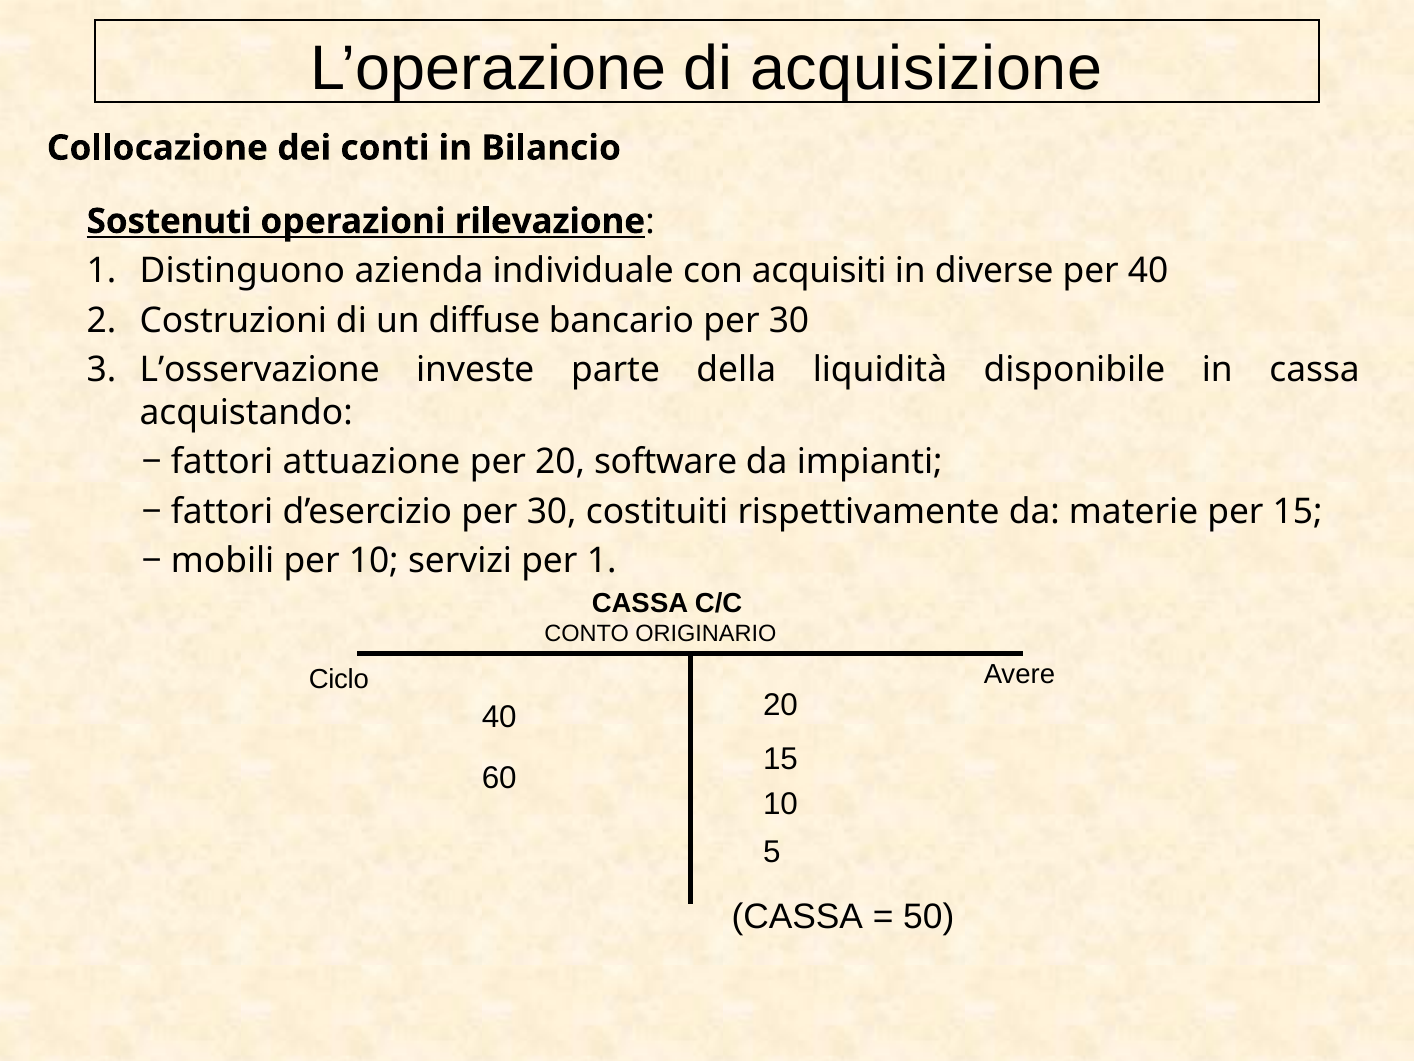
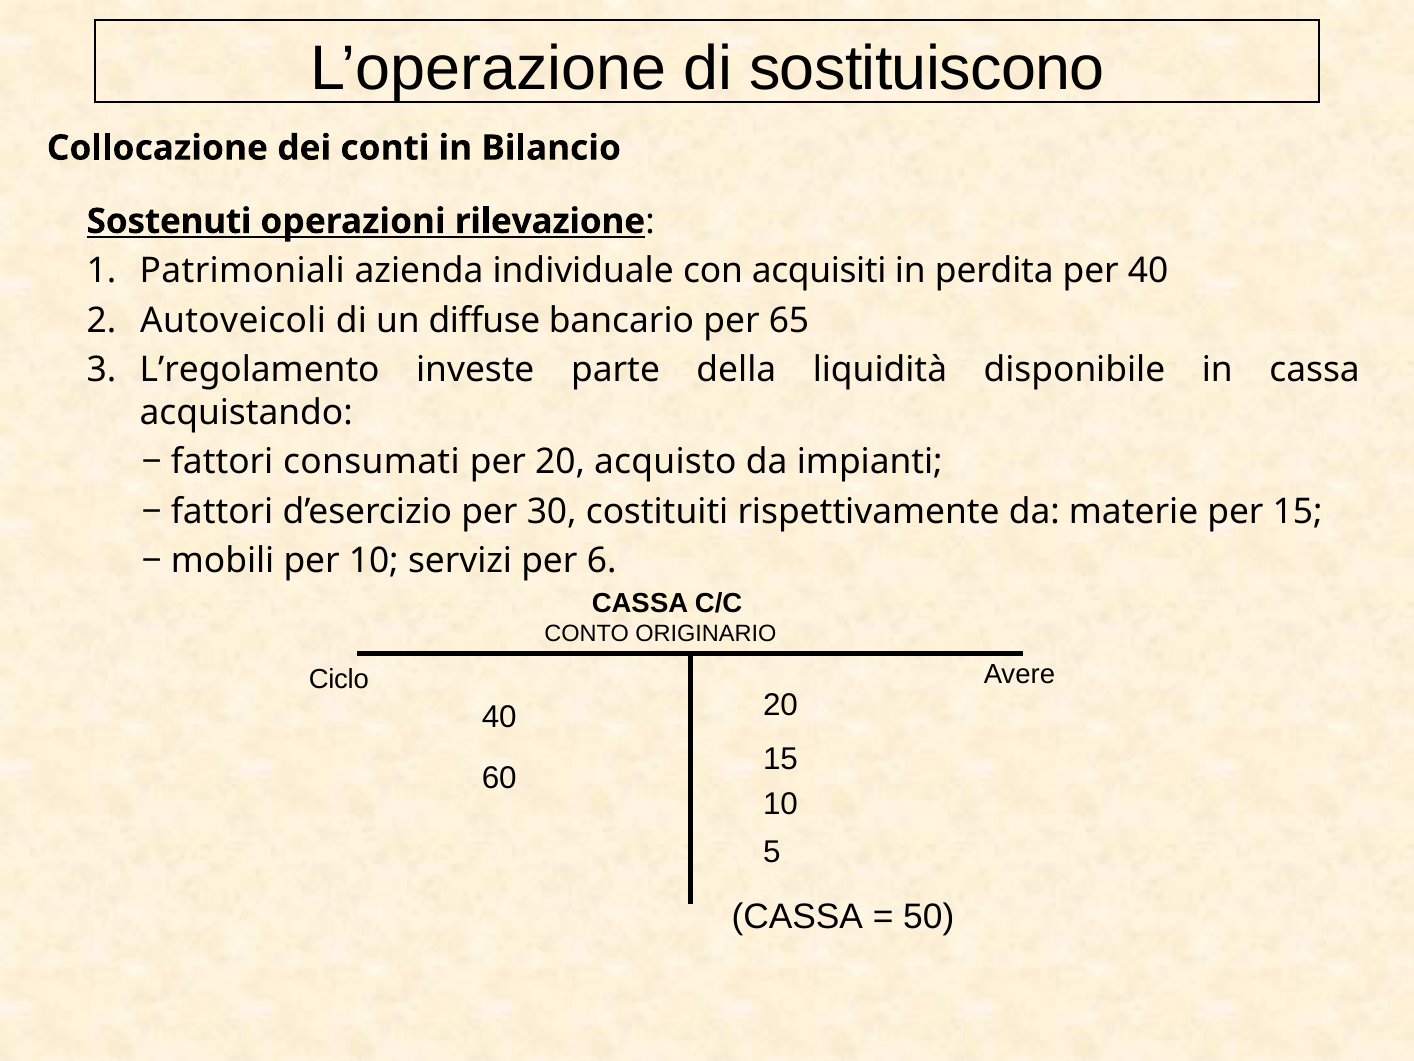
acquisizione: acquisizione -> sostituiscono
Distinguono: Distinguono -> Patrimoniali
diverse: diverse -> perdita
Costruzioni: Costruzioni -> Autoveicoli
bancario per 30: 30 -> 65
L’osservazione: L’osservazione -> L’regolamento
attuazione: attuazione -> consumati
software: software -> acquisto
per 1: 1 -> 6
